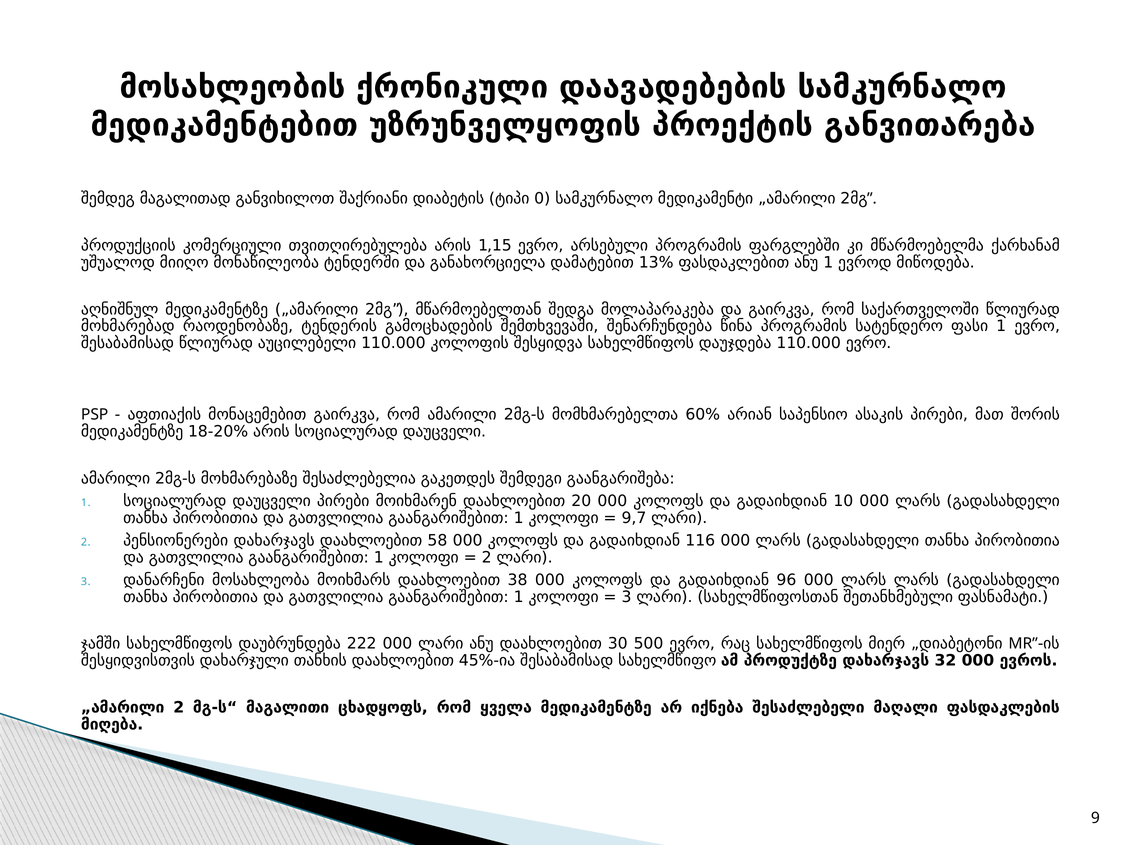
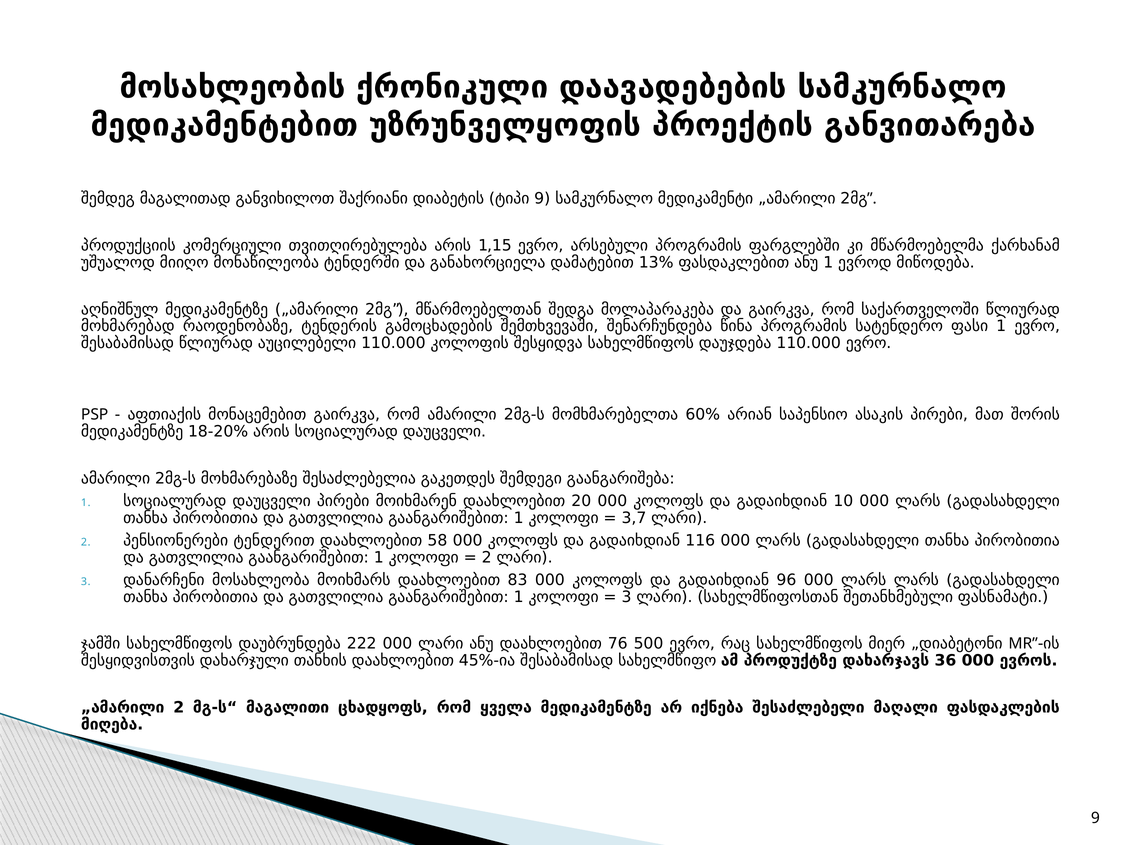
ტიპი 0: 0 -> 9
9,7: 9,7 -> 3,7
პენსიონერები დახარჯავს: დახარჯავს -> ტენდერით
38: 38 -> 83
30: 30 -> 76
32: 32 -> 36
